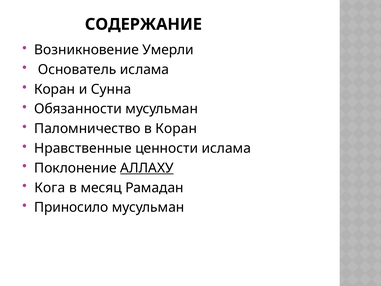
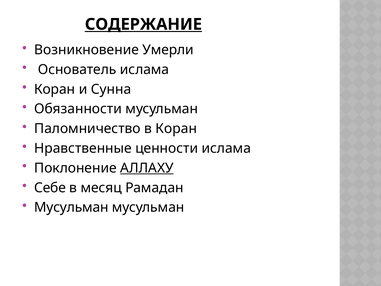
СОДЕРЖАНИЕ underline: none -> present
Кога: Кога -> Себе
Приносило at (71, 207): Приносило -> Мусульман
